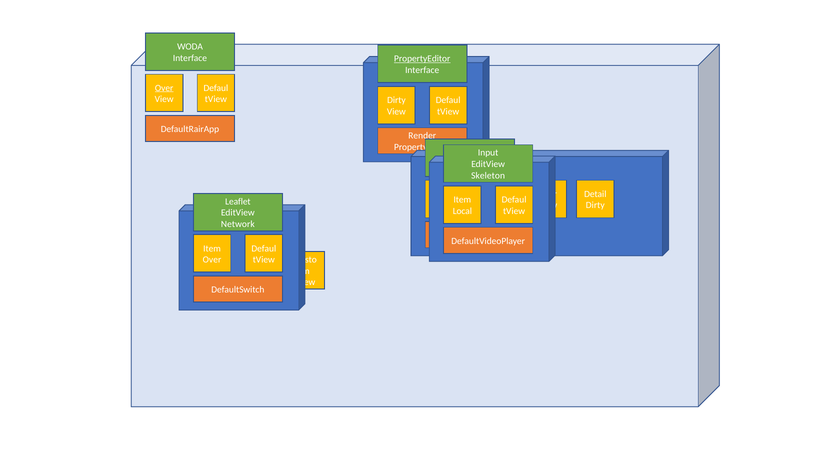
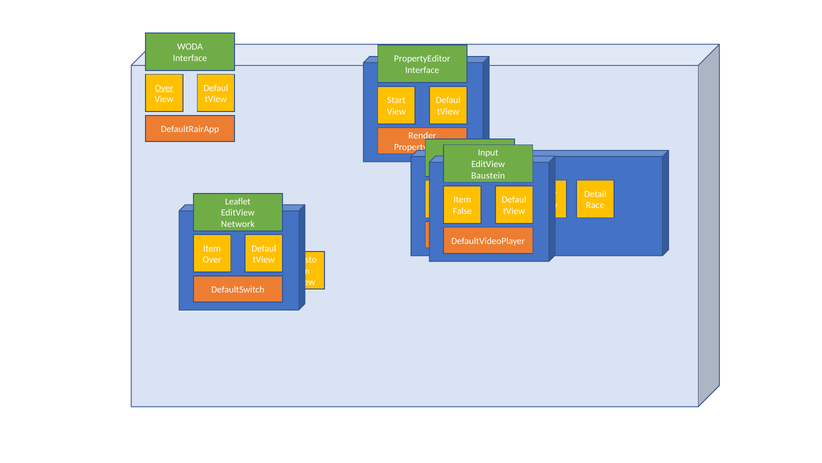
PropertyEditor at (422, 59) underline: present -> none
Dirty at (396, 100): Dirty -> Start
Skeleton: Skeleton -> Baustein
Dirty at (595, 205): Dirty -> Race
Local: Local -> False
